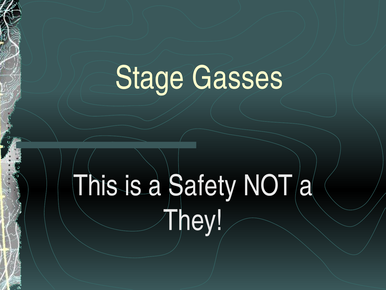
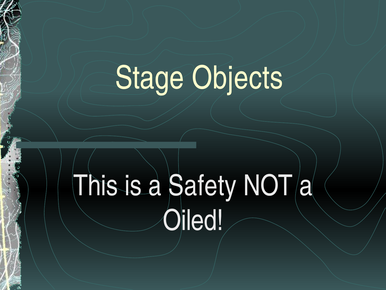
Gasses: Gasses -> Objects
They: They -> Oiled
